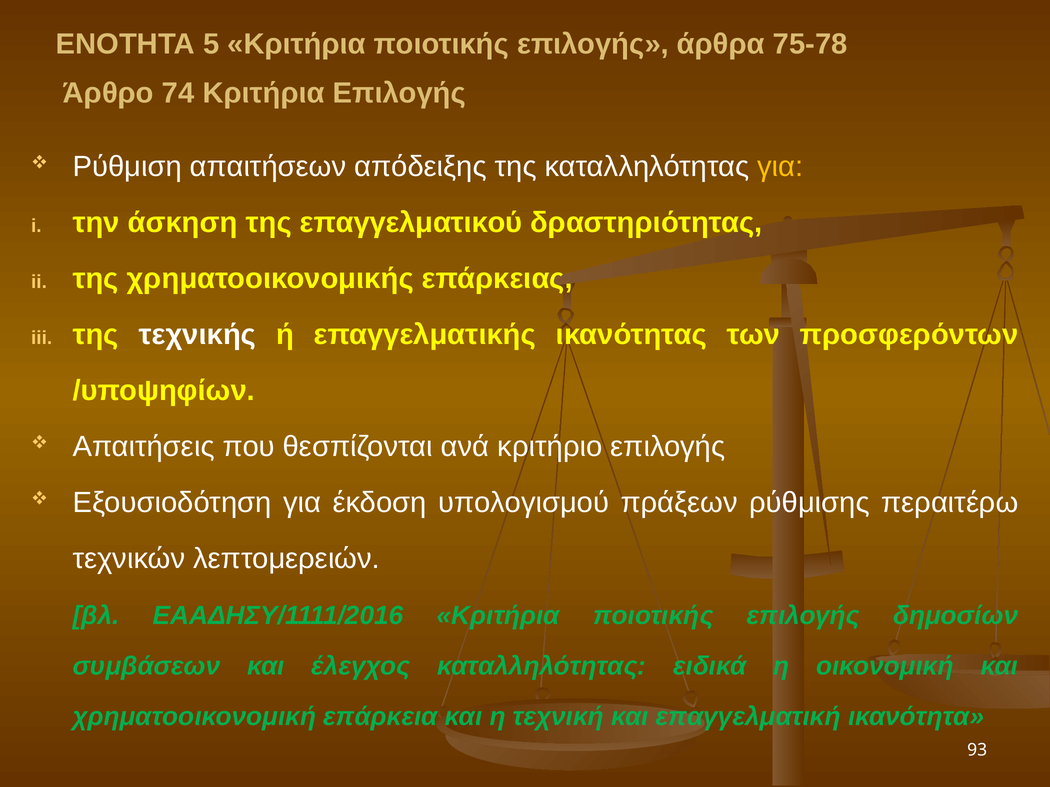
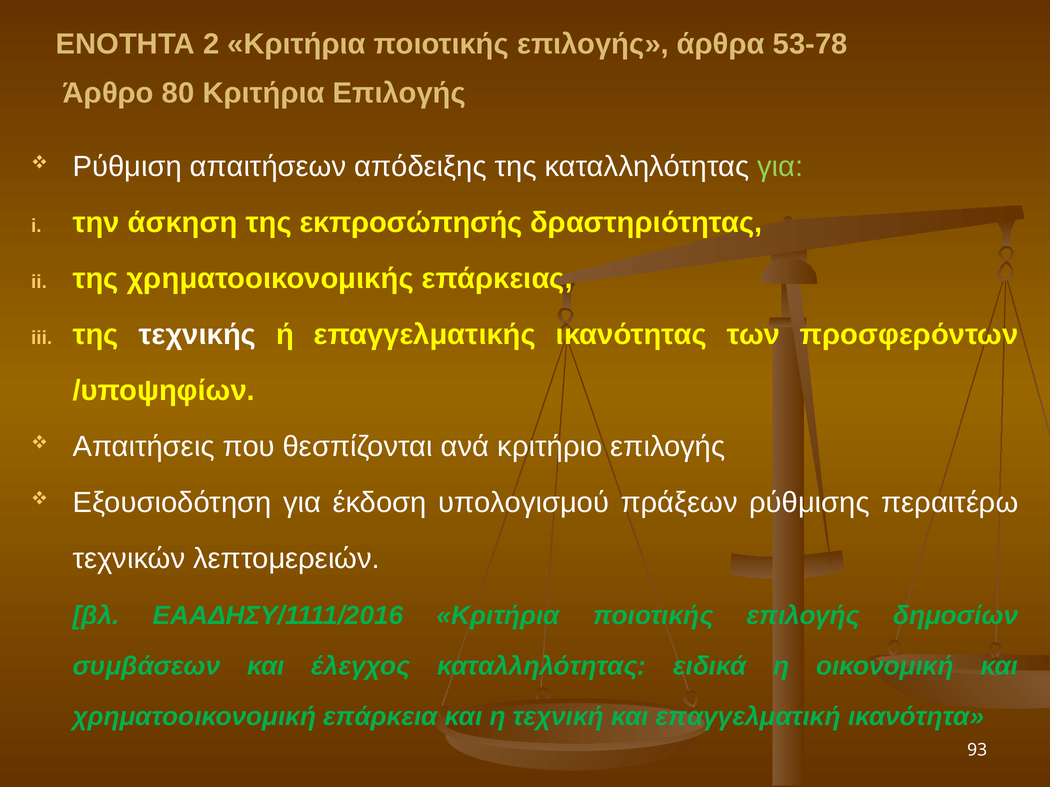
5: 5 -> 2
75-78: 75-78 -> 53-78
74: 74 -> 80
για at (780, 167) colour: yellow -> light green
επαγγελματικού: επαγγελματικού -> εκπροσώπησής
